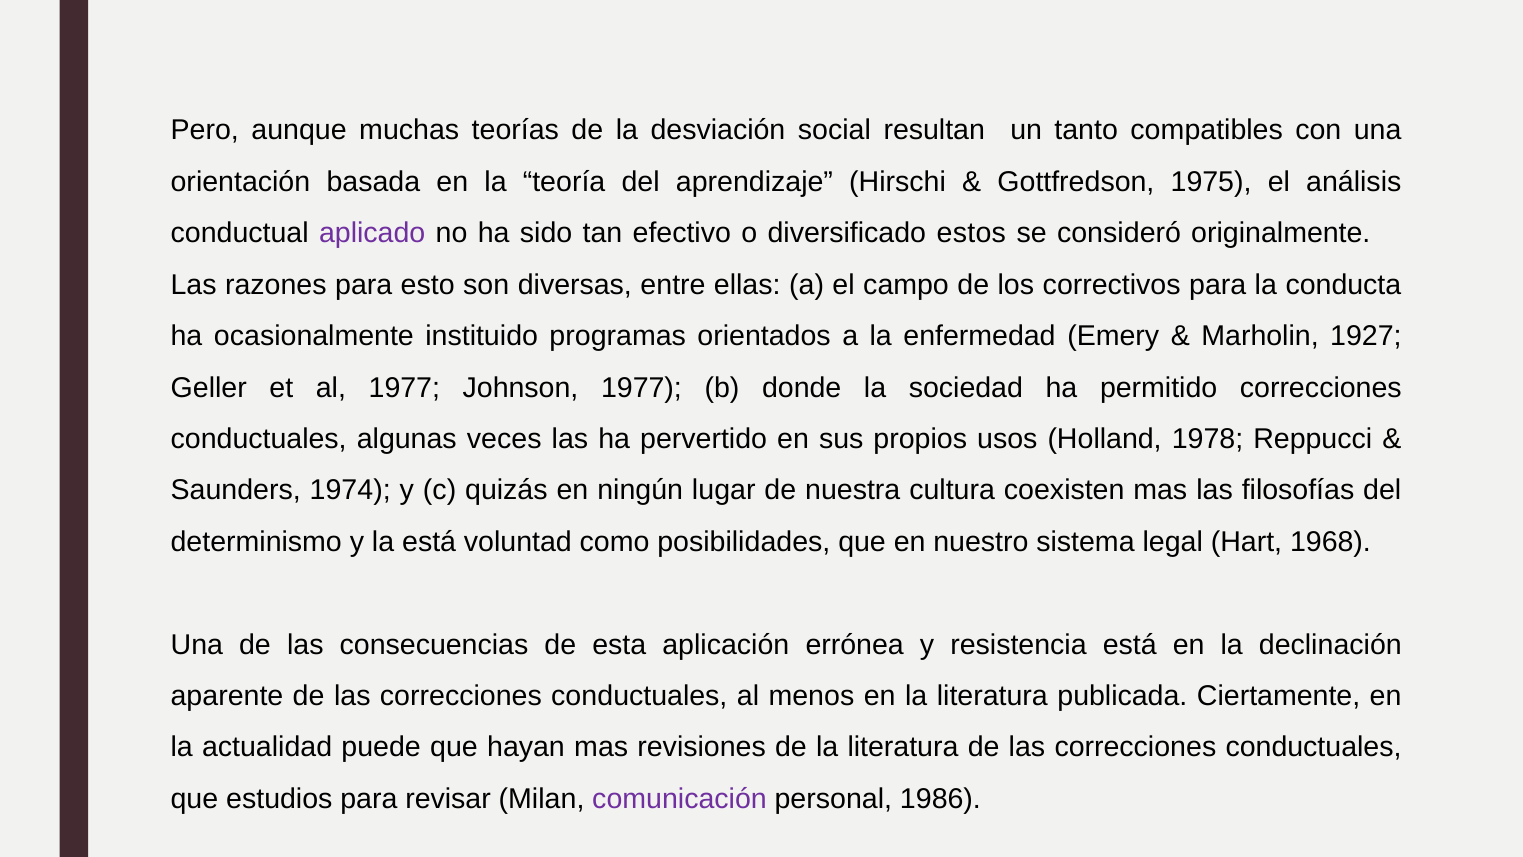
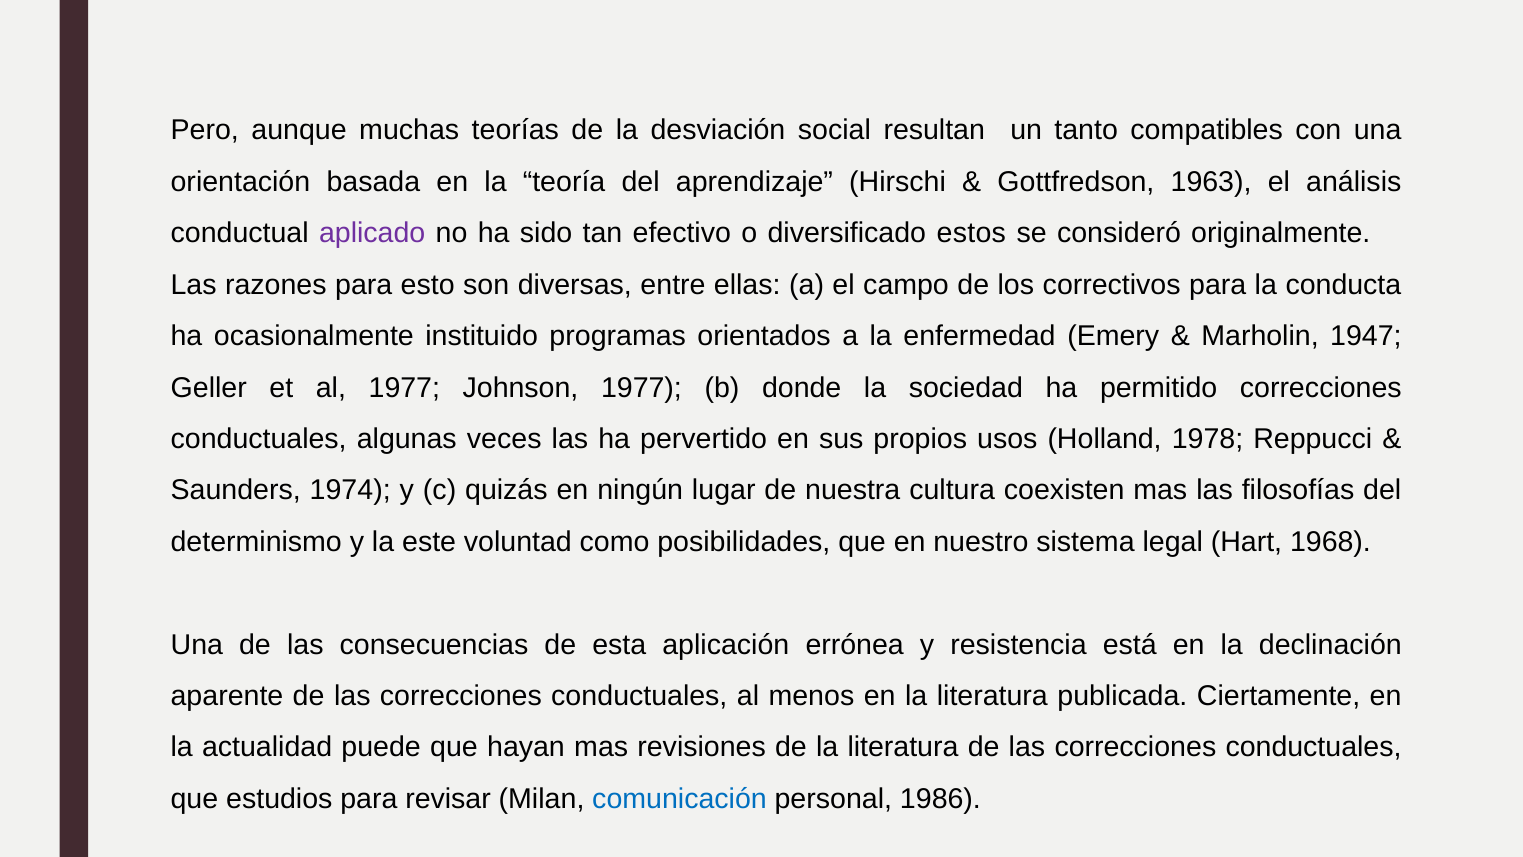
1975: 1975 -> 1963
1927: 1927 -> 1947
la está: está -> este
comunicación colour: purple -> blue
